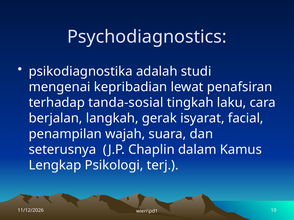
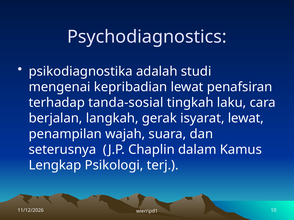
isyarat facial: facial -> lewat
